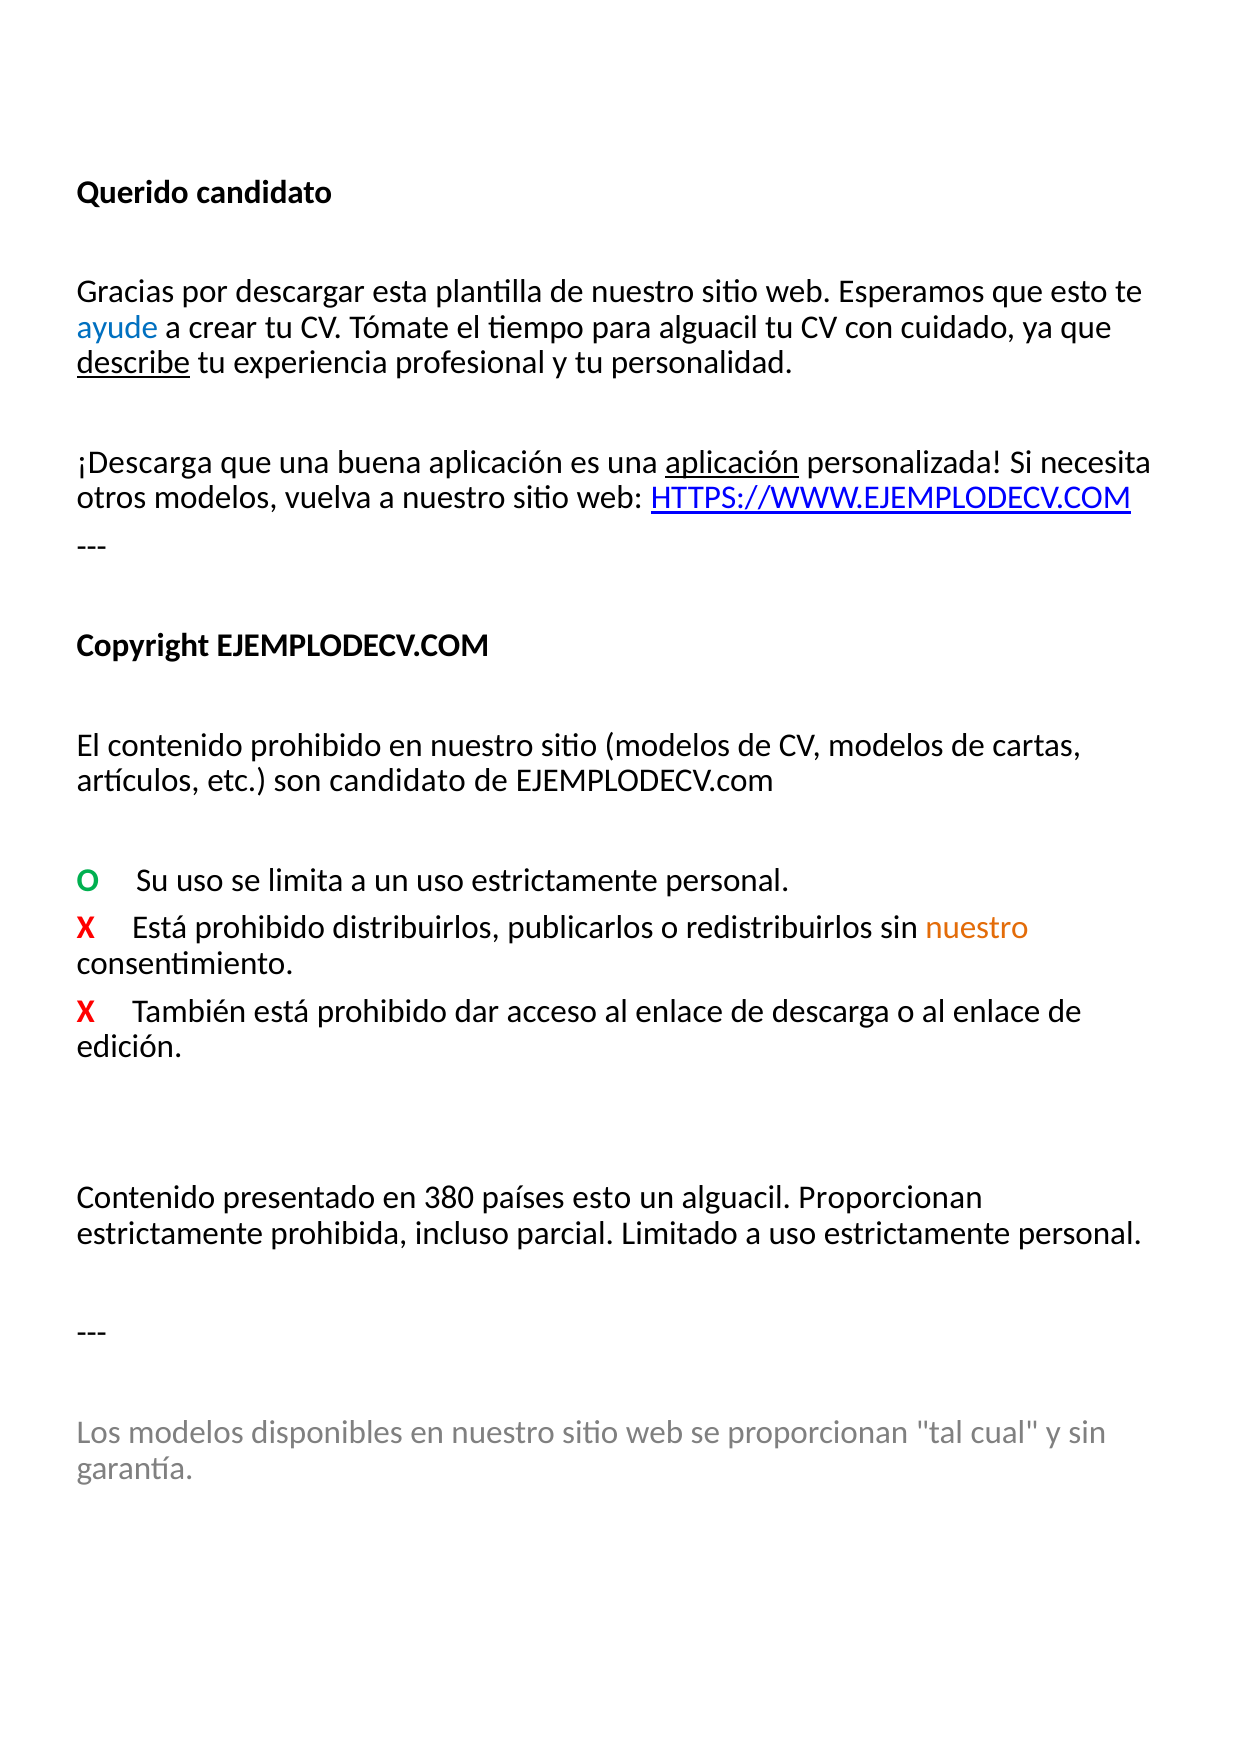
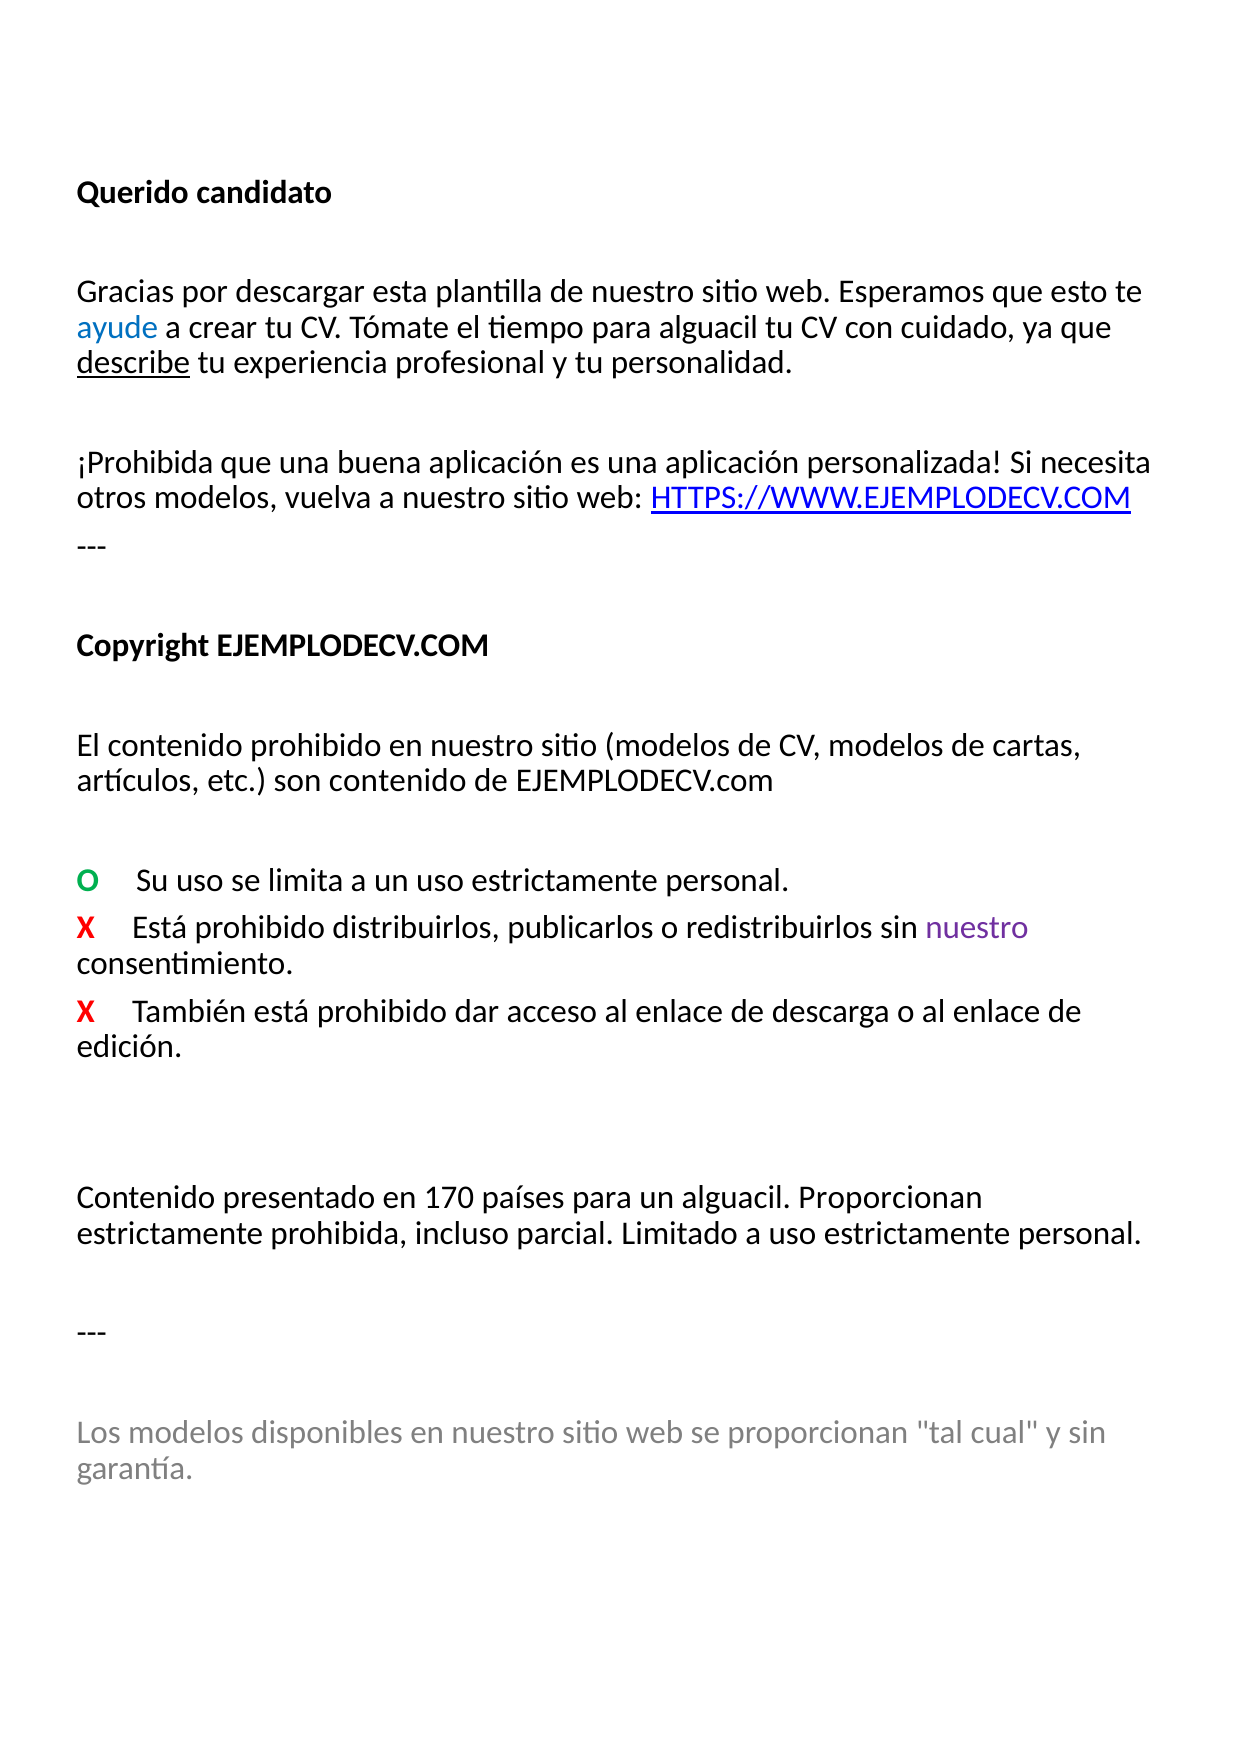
¡Descarga: ¡Descarga -> ¡Prohibida
aplicación at (732, 463) underline: present -> none
son candidato: candidato -> contenido
nuestro at (977, 928) colour: orange -> purple
380: 380 -> 170
países esto: esto -> para
